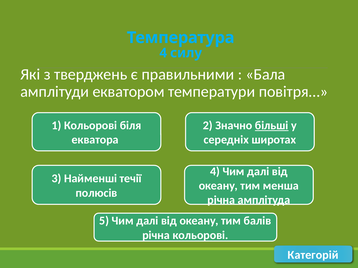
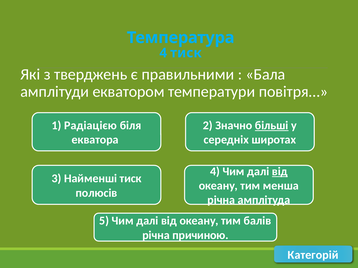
4 силу: силу -> тиск
1 Кольорові: Кольорові -> Радіацією
від at (280, 172) underline: none -> present
Найменші течії: течії -> тиск
річна кольорові: кольорові -> причиною
